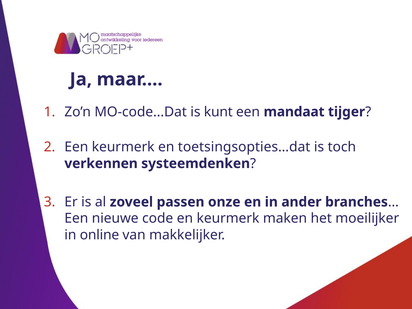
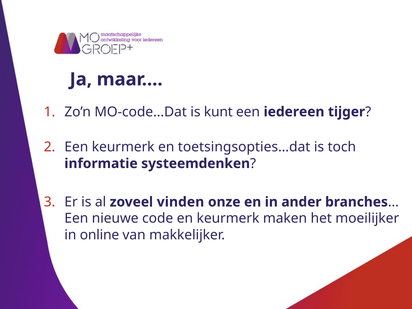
mandaat: mandaat -> iedereen
verkennen: verkennen -> informatie
passen: passen -> vinden
